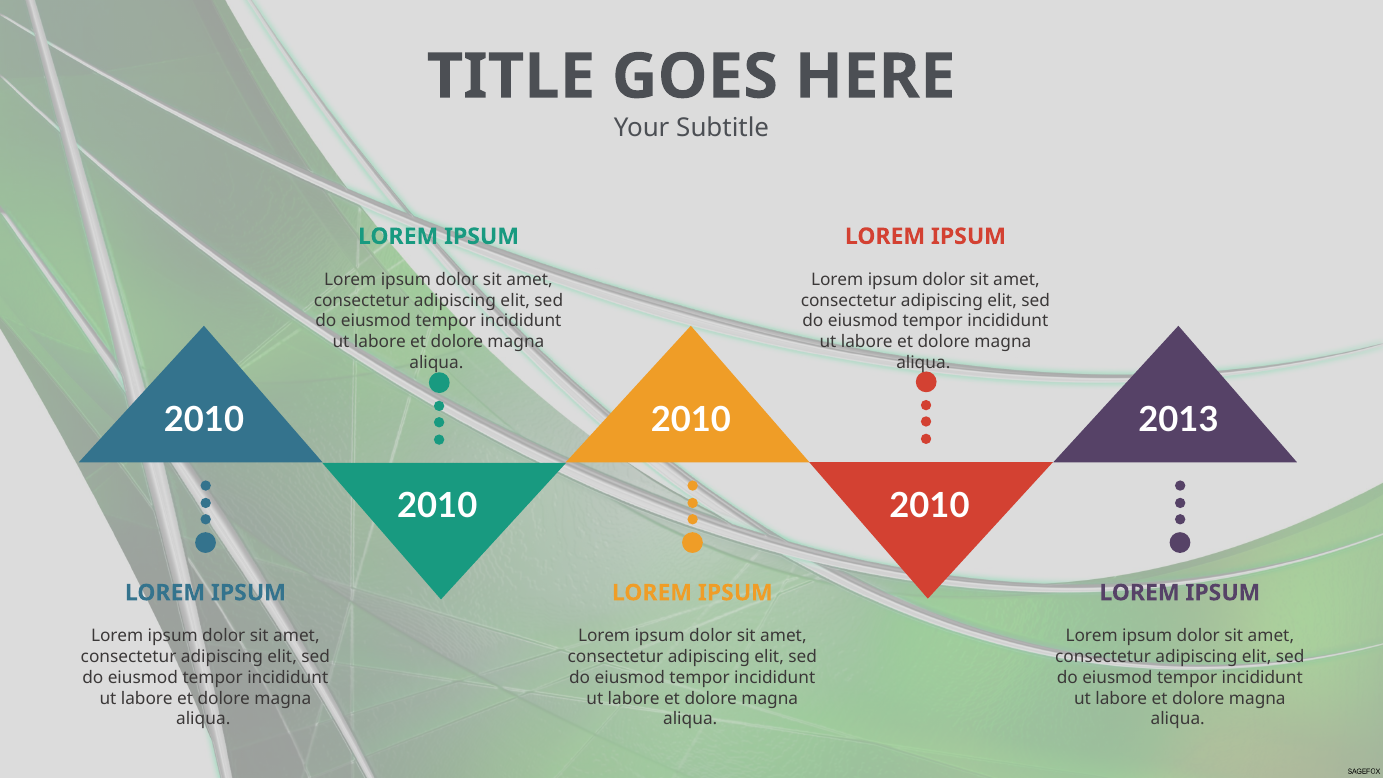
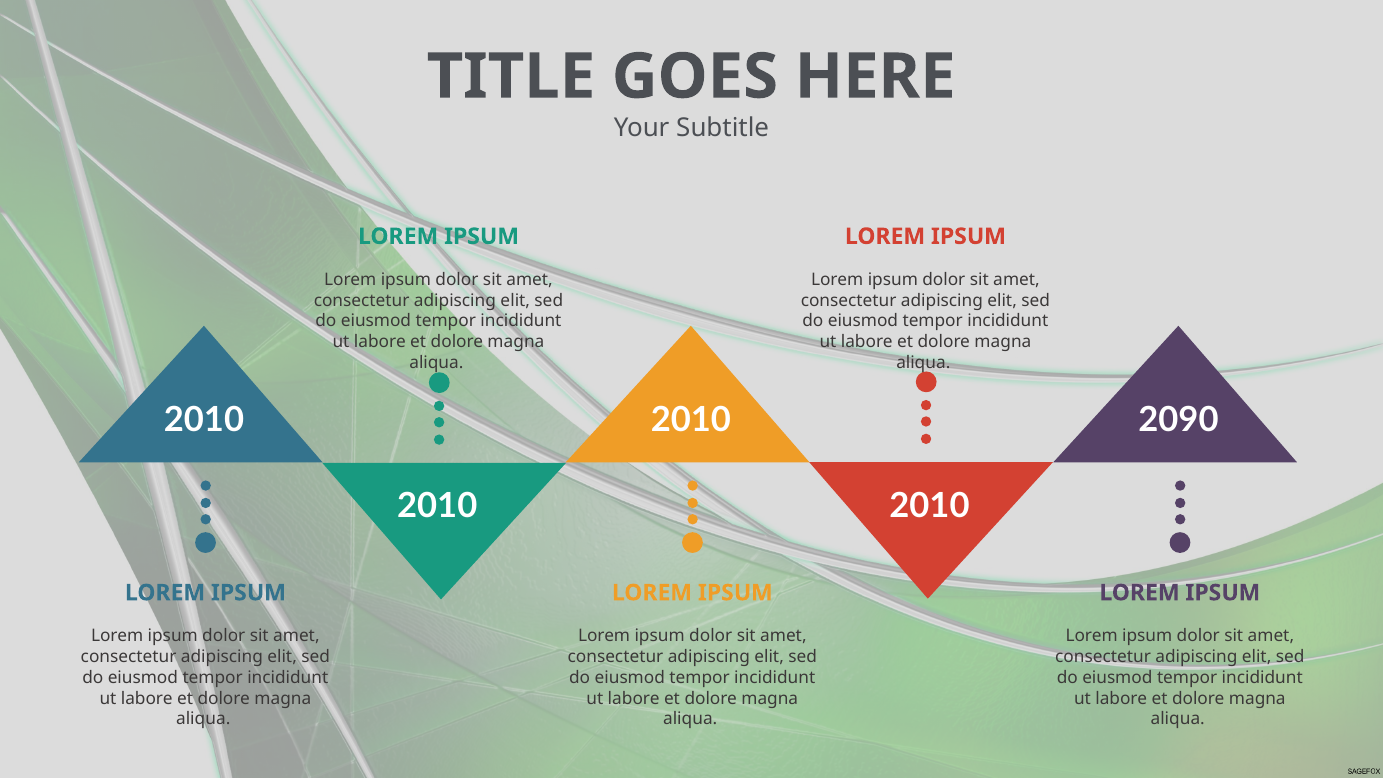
2013: 2013 -> 2090
